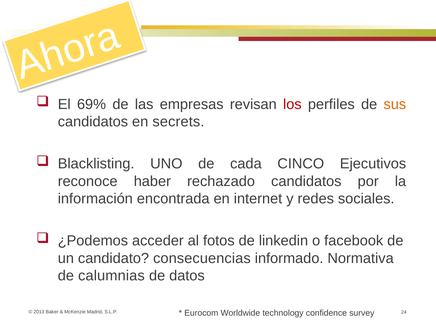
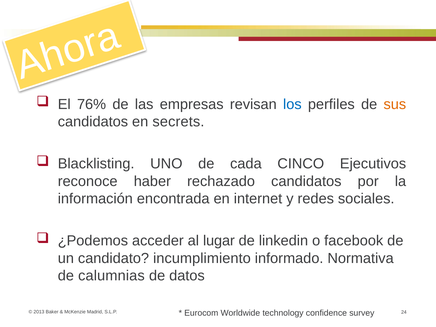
69%: 69% -> 76%
los colour: red -> blue
fotos: fotos -> lugar
consecuencias: consecuencias -> incumplimiento
